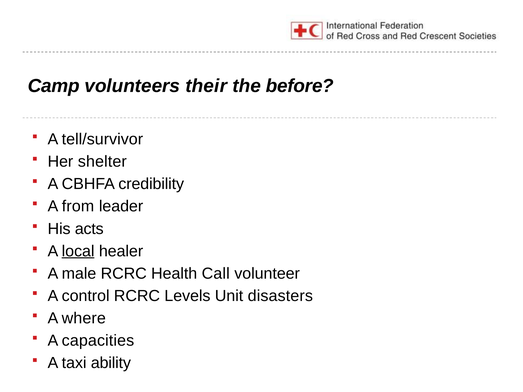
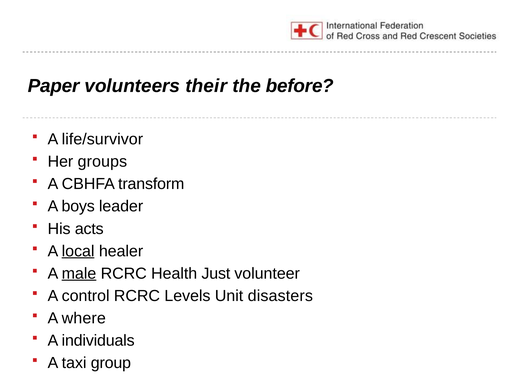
Camp: Camp -> Paper
tell/survivor: tell/survivor -> life/survivor
shelter: shelter -> groups
credibility: credibility -> transform
from: from -> boys
male underline: none -> present
Call: Call -> Just
capacities: capacities -> individuals
ability: ability -> group
